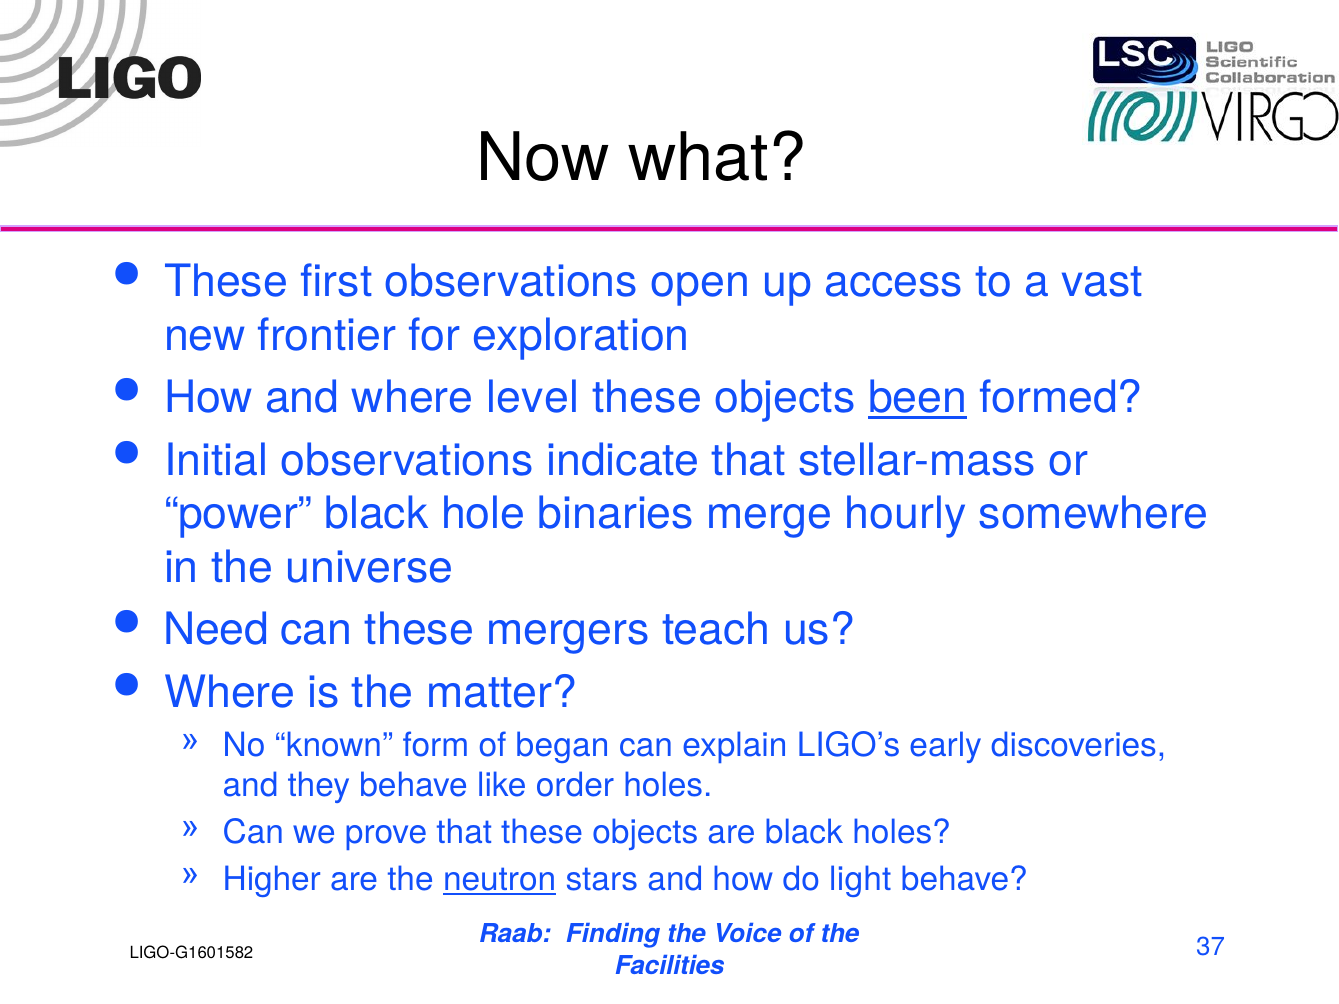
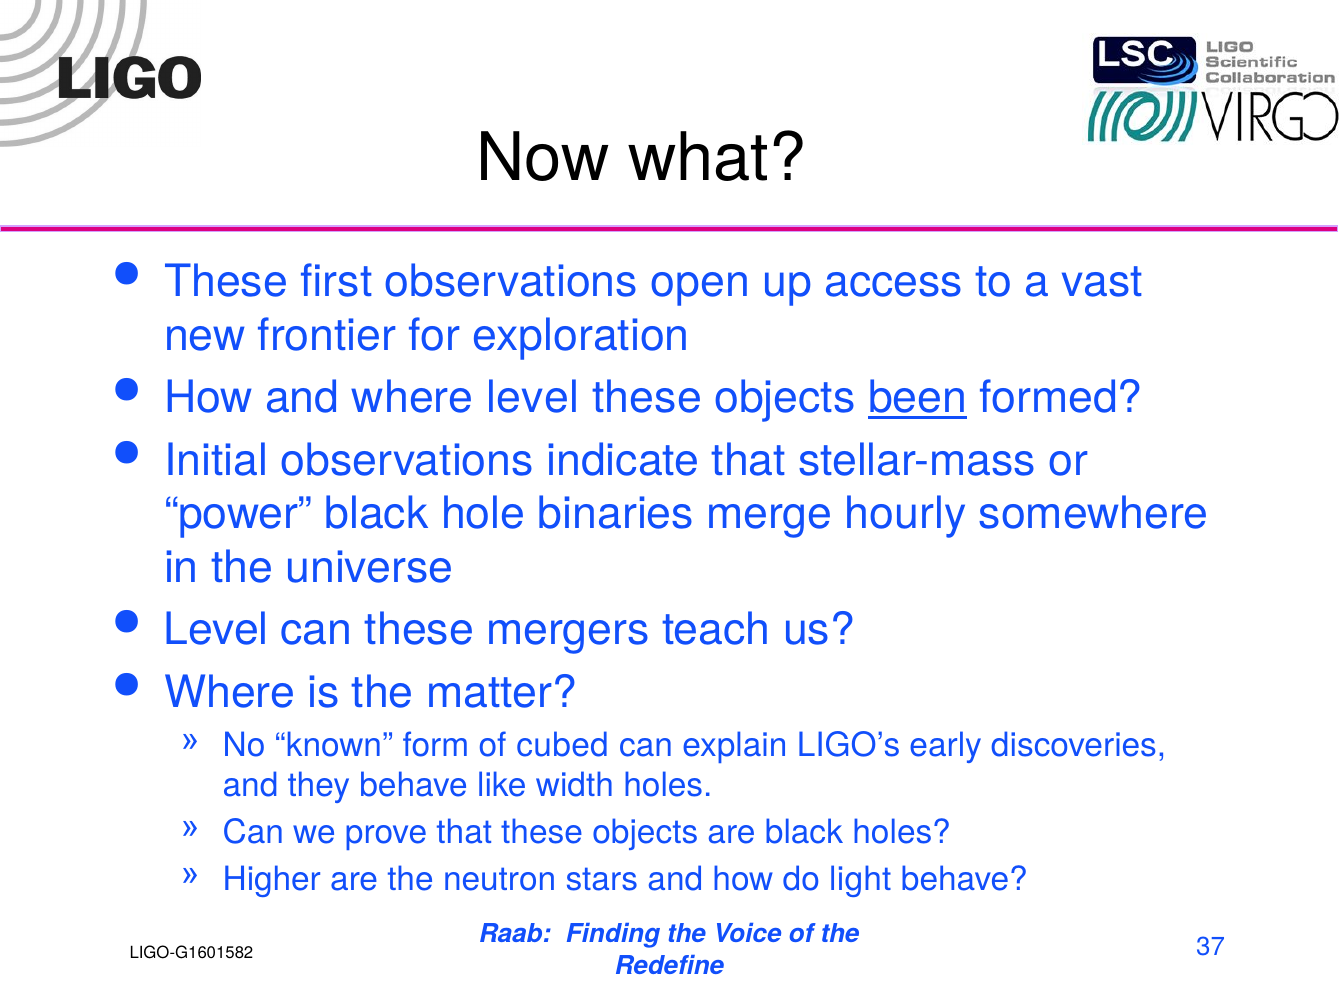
Need at (216, 630): Need -> Level
began: began -> cubed
order: order -> width
neutron underline: present -> none
Facilities: Facilities -> Redefine
